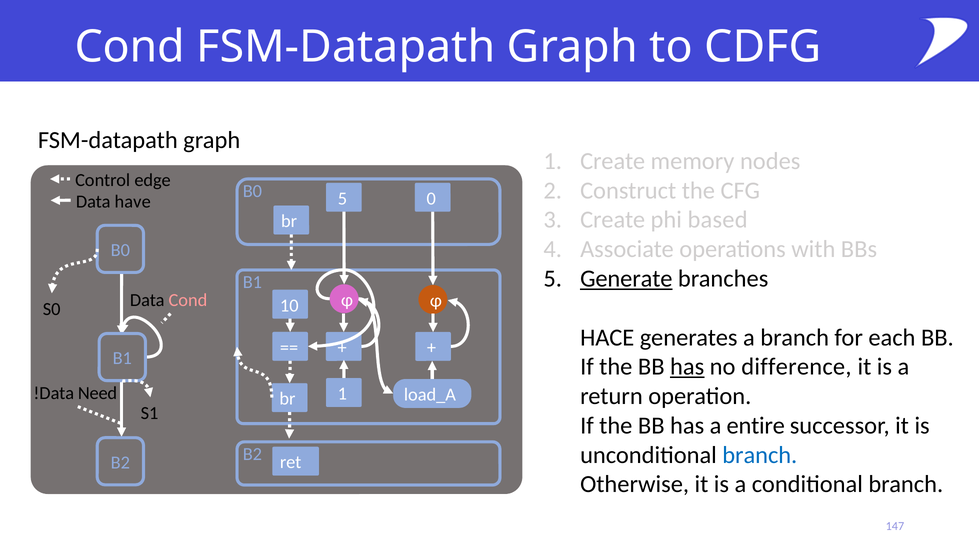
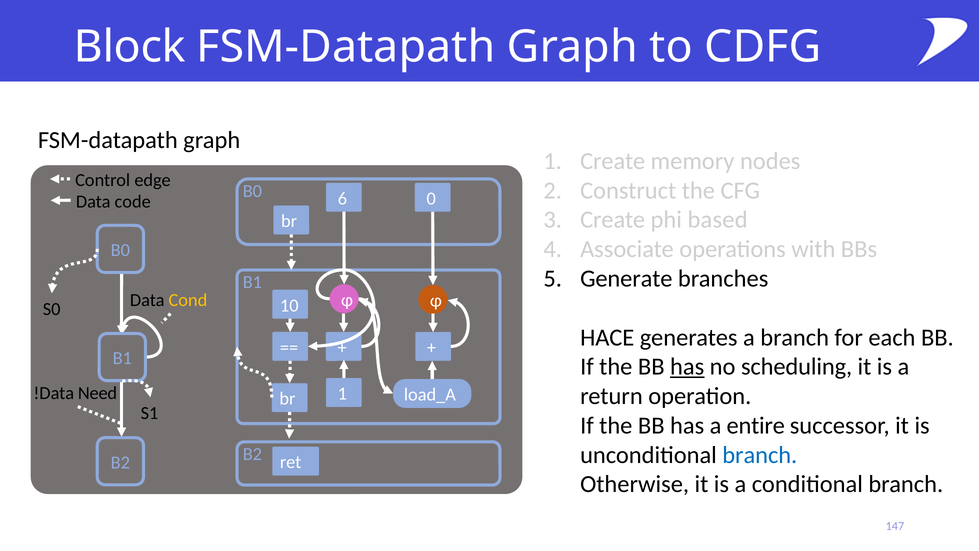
Cond at (130, 47): Cond -> Block
B0 5: 5 -> 6
have: have -> code
Generate underline: present -> none
Cond at (188, 300) colour: pink -> yellow
difference: difference -> scheduling
